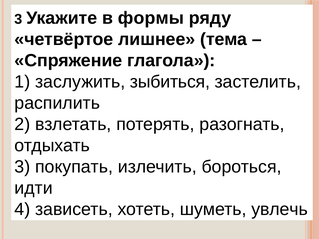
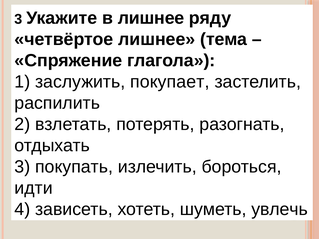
в формы: формы -> лишнее
зыбиться: зыбиться -> покупает
